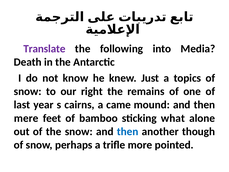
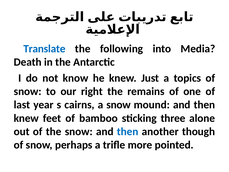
Translate colour: purple -> blue
a came: came -> snow
mere at (26, 118): mere -> knew
what: what -> three
